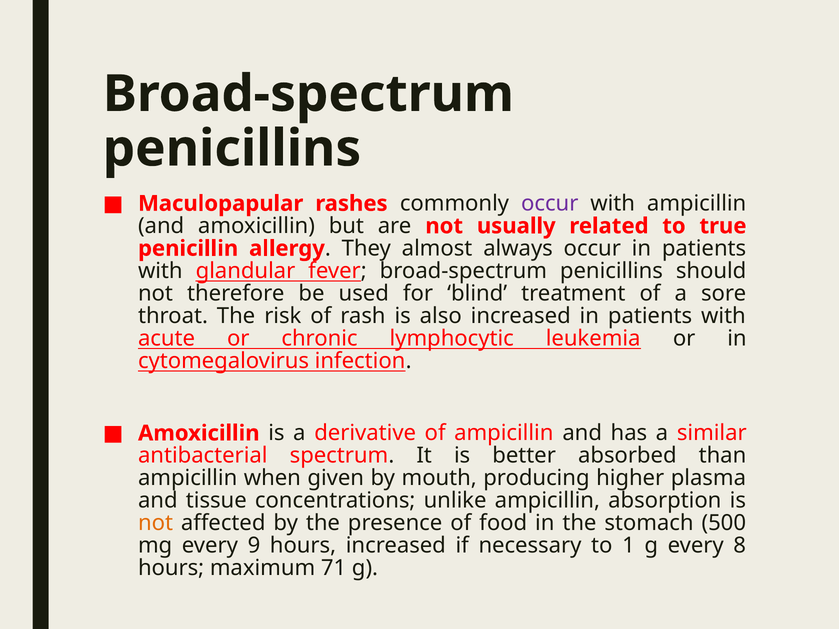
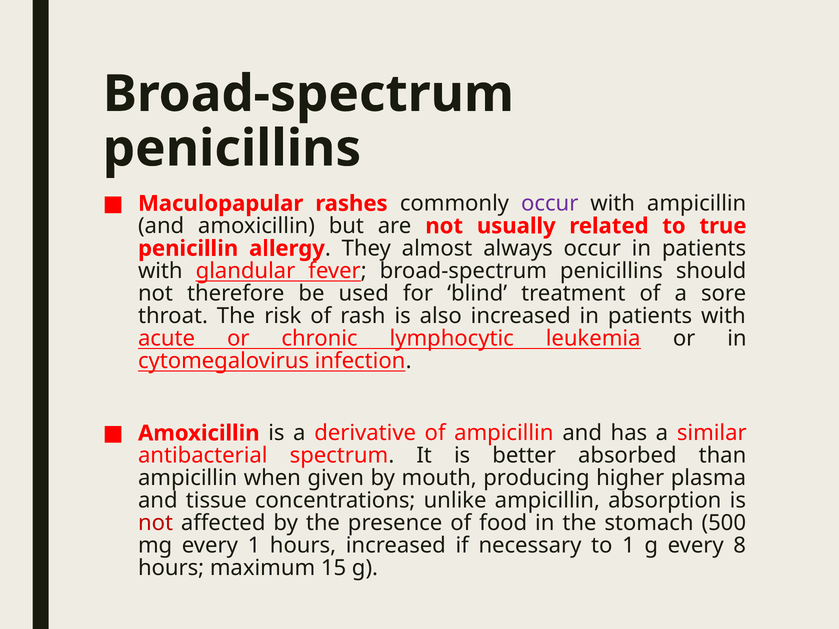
not at (156, 523) colour: orange -> red
every 9: 9 -> 1
71: 71 -> 15
